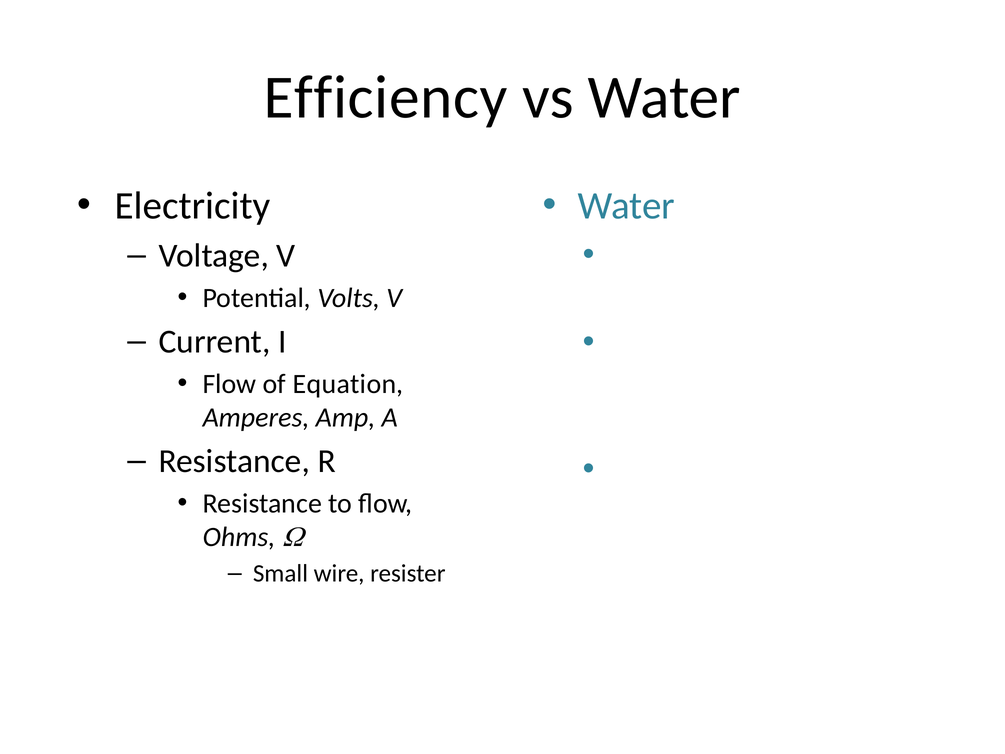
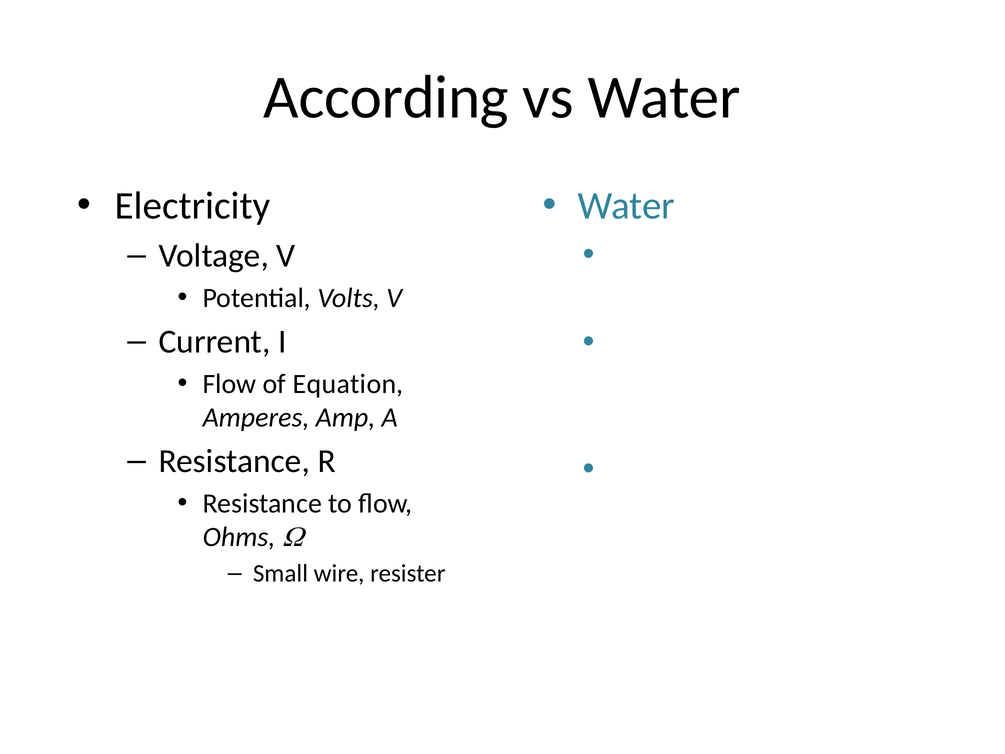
Efficiency: Efficiency -> According
